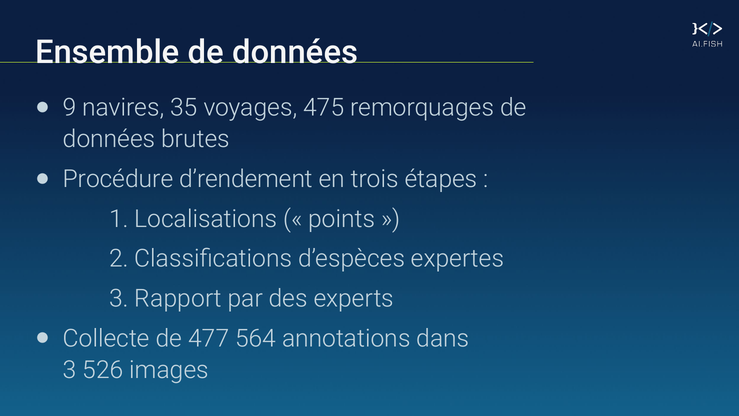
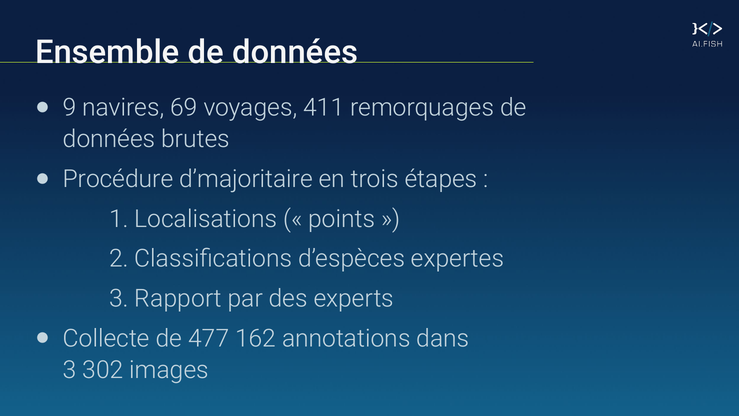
35: 35 -> 69
475: 475 -> 411
d’rendement: d’rendement -> d’majoritaire
564: 564 -> 162
526: 526 -> 302
